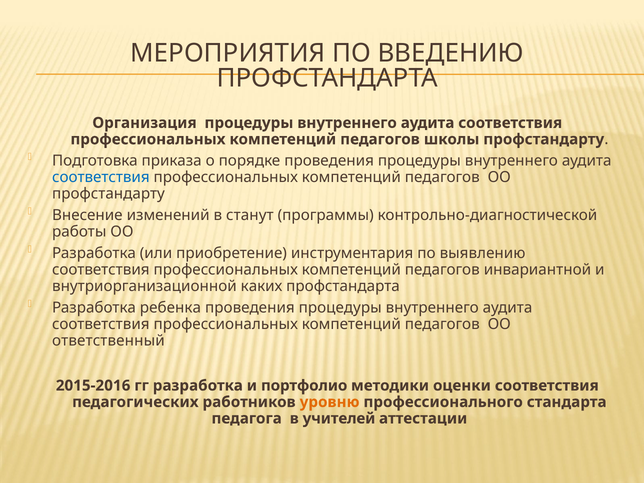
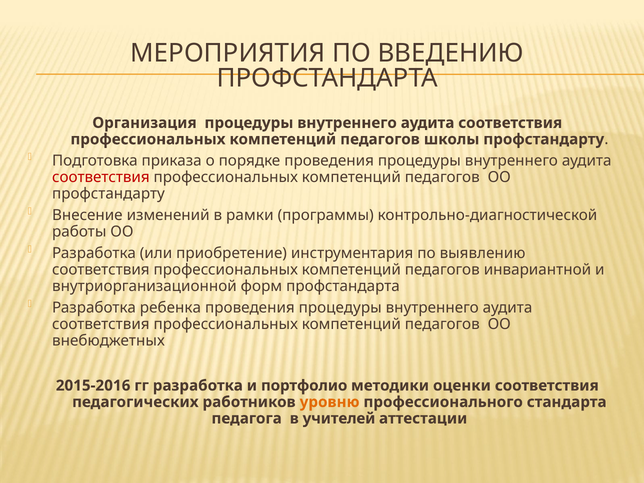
соответствия at (101, 177) colour: blue -> red
станут: станут -> рамки
каких: каких -> форм
ответственный: ответственный -> внебюджетных
